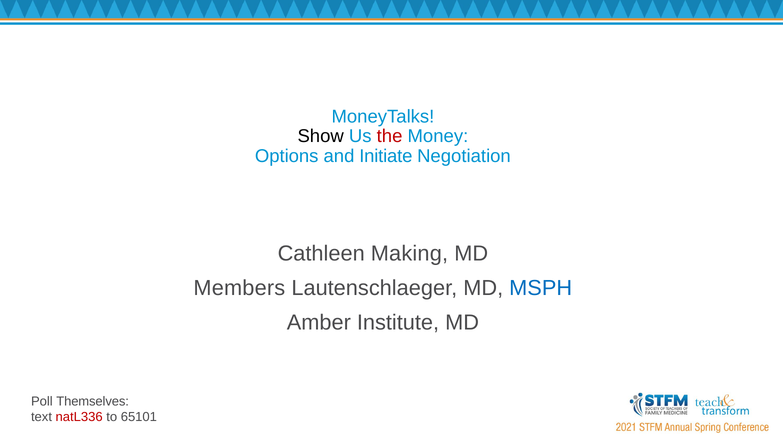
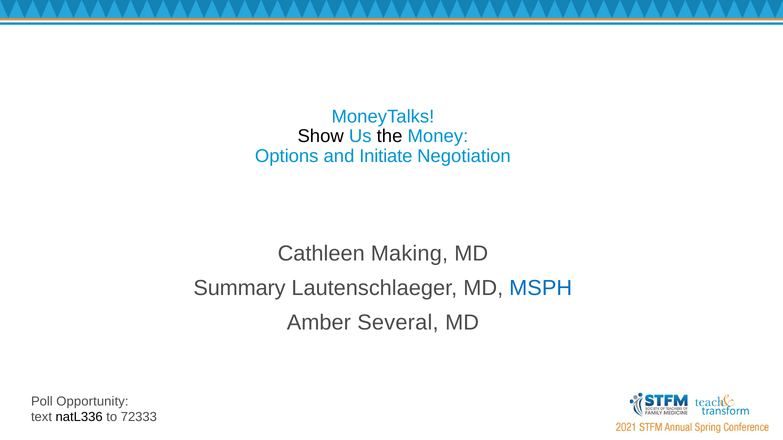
the colour: red -> black
Members: Members -> Summary
Institute: Institute -> Several
Themselves: Themselves -> Opportunity
natL336 colour: red -> black
65101: 65101 -> 72333
